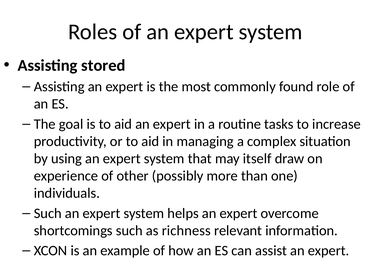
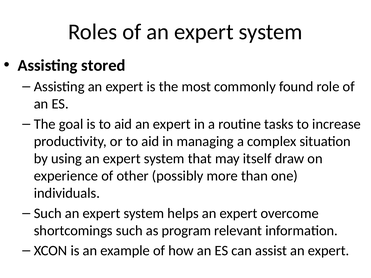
richness: richness -> program
